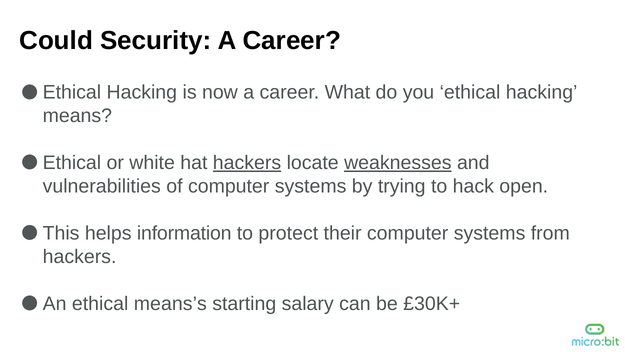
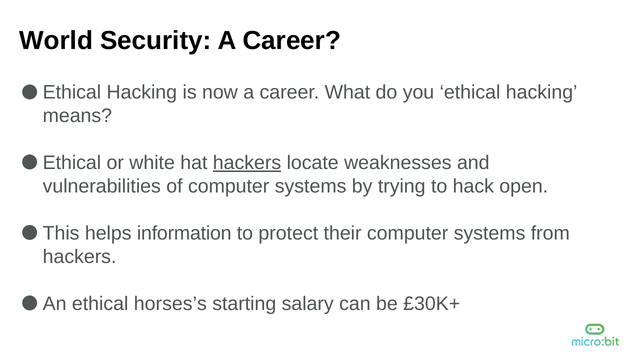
Could: Could -> World
weaknesses underline: present -> none
means’s: means’s -> horses’s
